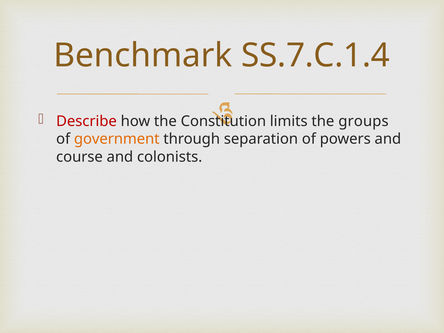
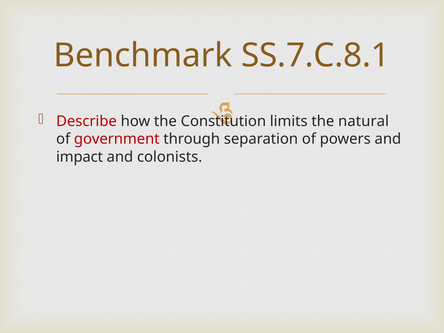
SS.7.C.1.4: SS.7.C.1.4 -> SS.7.C.8.1
groups: groups -> natural
government colour: orange -> red
course: course -> impact
